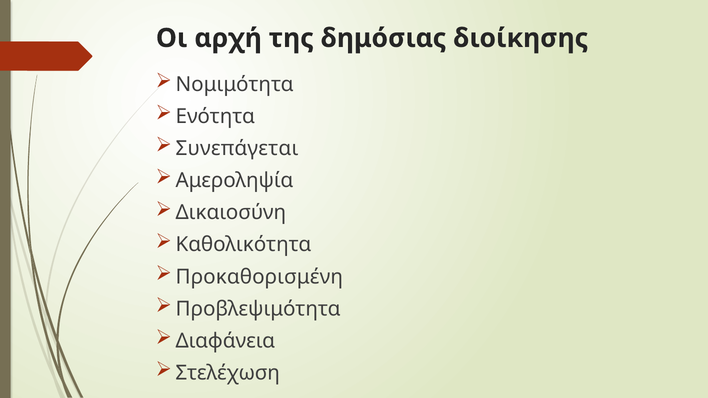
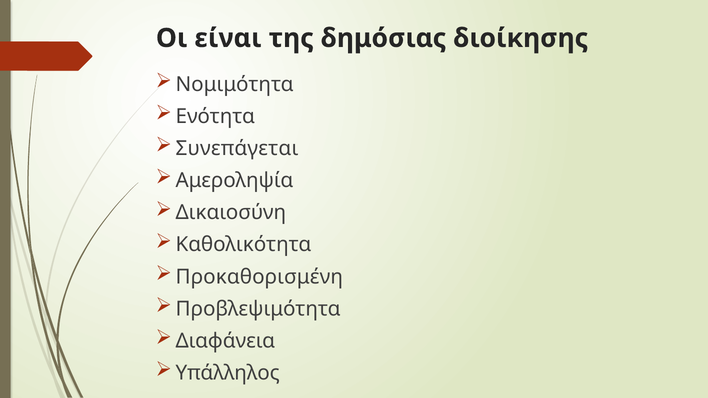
αρχή: αρχή -> είναι
Στελέχωση: Στελέχωση -> Υπάλληλος
